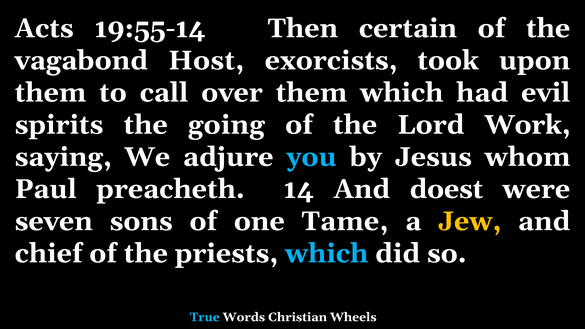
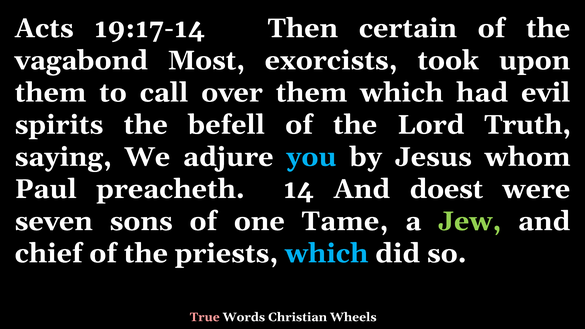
19:55-14: 19:55-14 -> 19:17-14
Host: Host -> Most
going: going -> befell
Work: Work -> Truth
Jew colour: yellow -> light green
True colour: light blue -> pink
